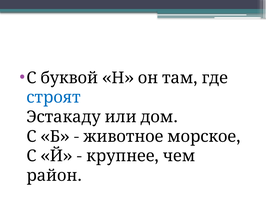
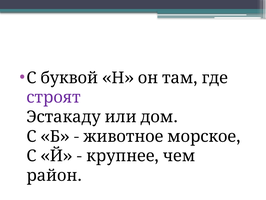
строят colour: blue -> purple
